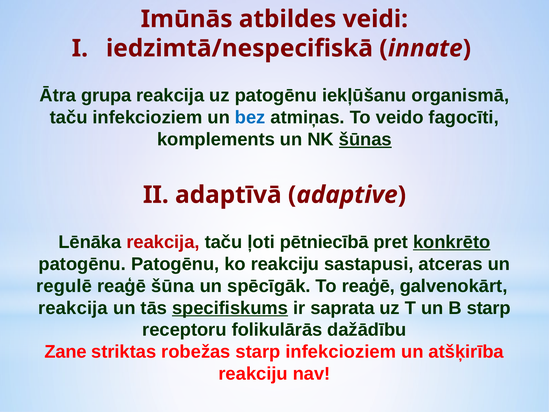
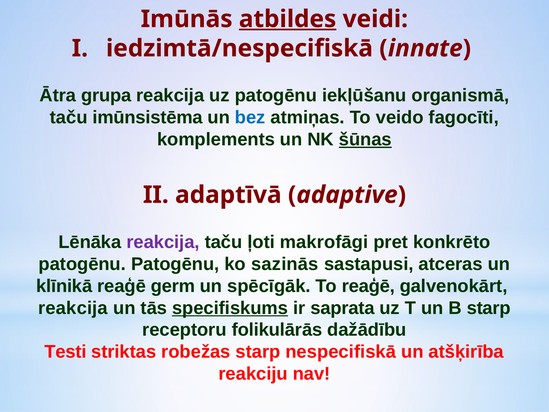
atbildes underline: none -> present
taču infekcioziem: infekcioziem -> imūnsistēma
reakcija at (163, 242) colour: red -> purple
pētniecībā: pētniecībā -> makrofāgi
konkrēto underline: present -> none
ko reakciju: reakciju -> sazinās
regulē: regulē -> klīnikā
šūna: šūna -> germ
Zane: Zane -> Testi
starp infekcioziem: infekcioziem -> nespecifiskā
